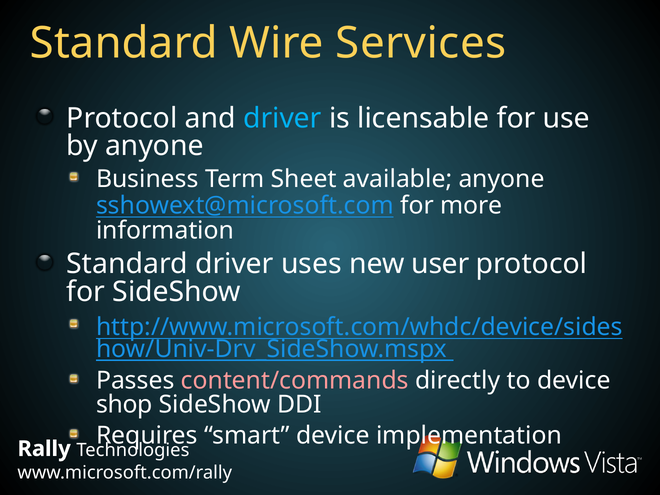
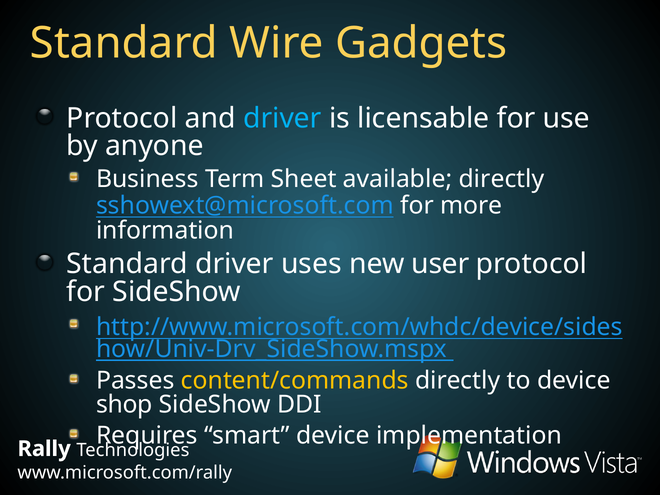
Services: Services -> Gadgets
available anyone: anyone -> directly
content/commands colour: pink -> yellow
